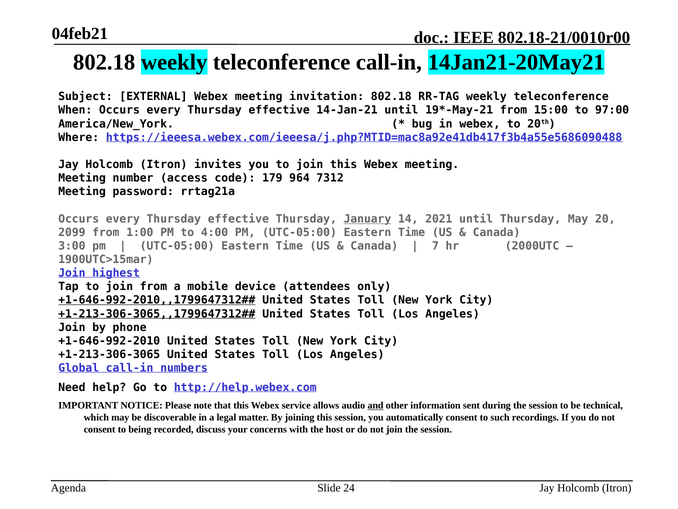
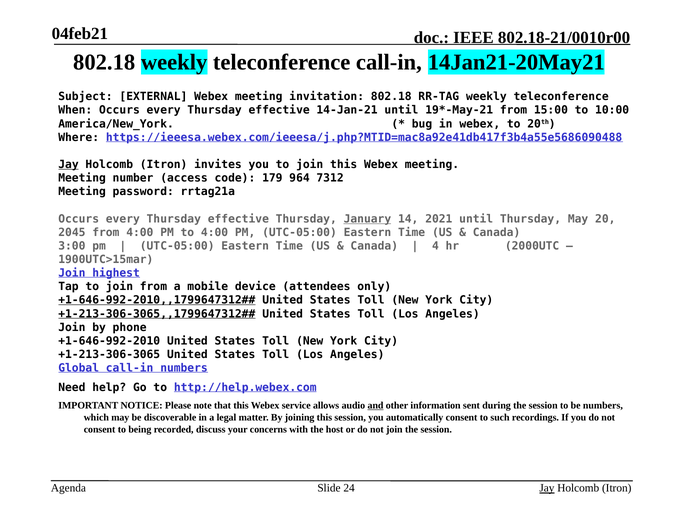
97:00: 97:00 -> 10:00
Jay at (69, 164) underline: none -> present
2099: 2099 -> 2045
from 1:00: 1:00 -> 4:00
7: 7 -> 4
be technical: technical -> numbers
Jay at (547, 488) underline: none -> present
